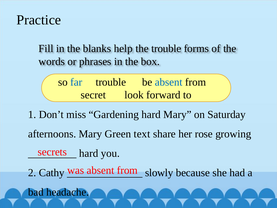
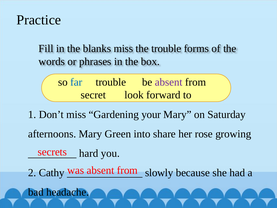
blanks help: help -> miss
absent at (169, 82) colour: blue -> purple
Gardening hard: hard -> your
text: text -> into
